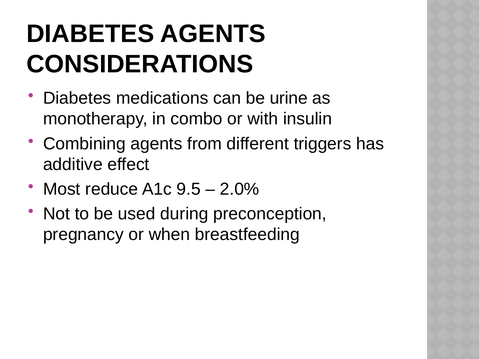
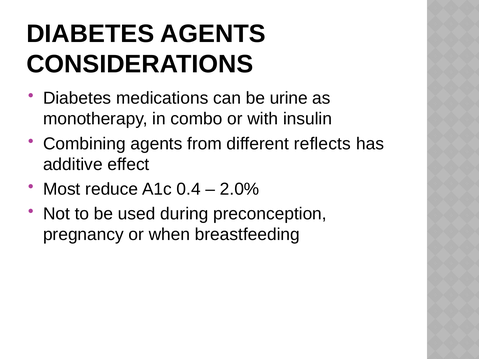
triggers: triggers -> reflects
9.5: 9.5 -> 0.4
